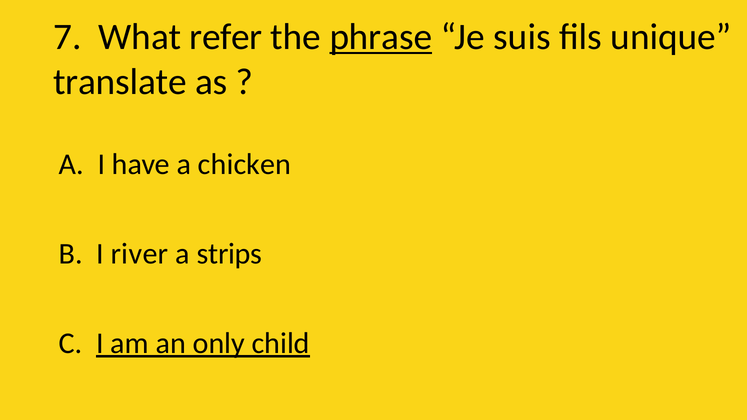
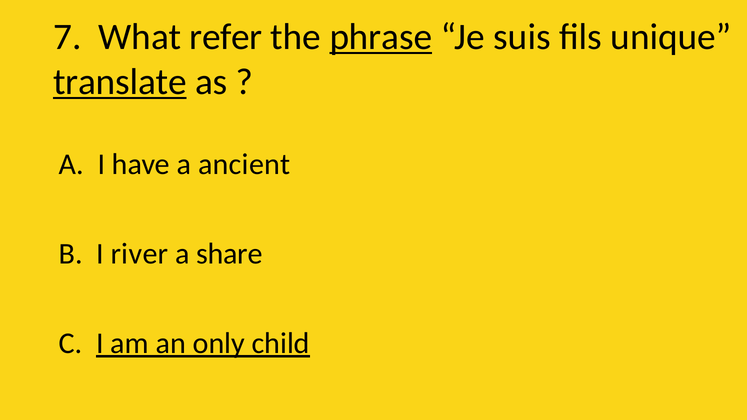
translate underline: none -> present
chicken: chicken -> ancient
strips: strips -> share
